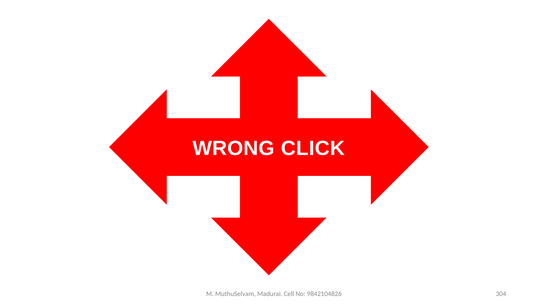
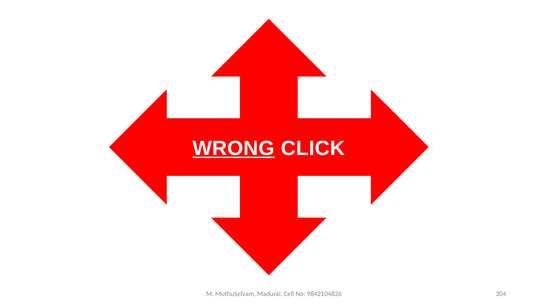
WRONG underline: none -> present
